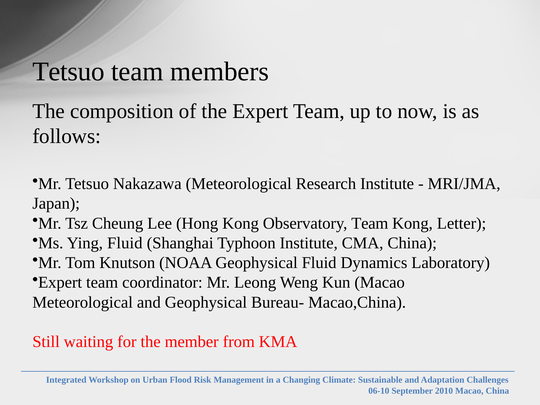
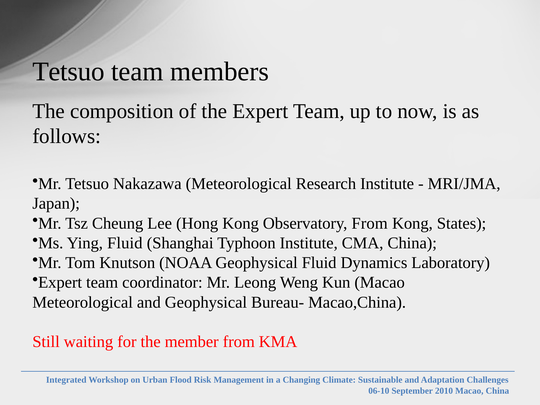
Observatory Team: Team -> From
Letter: Letter -> States
